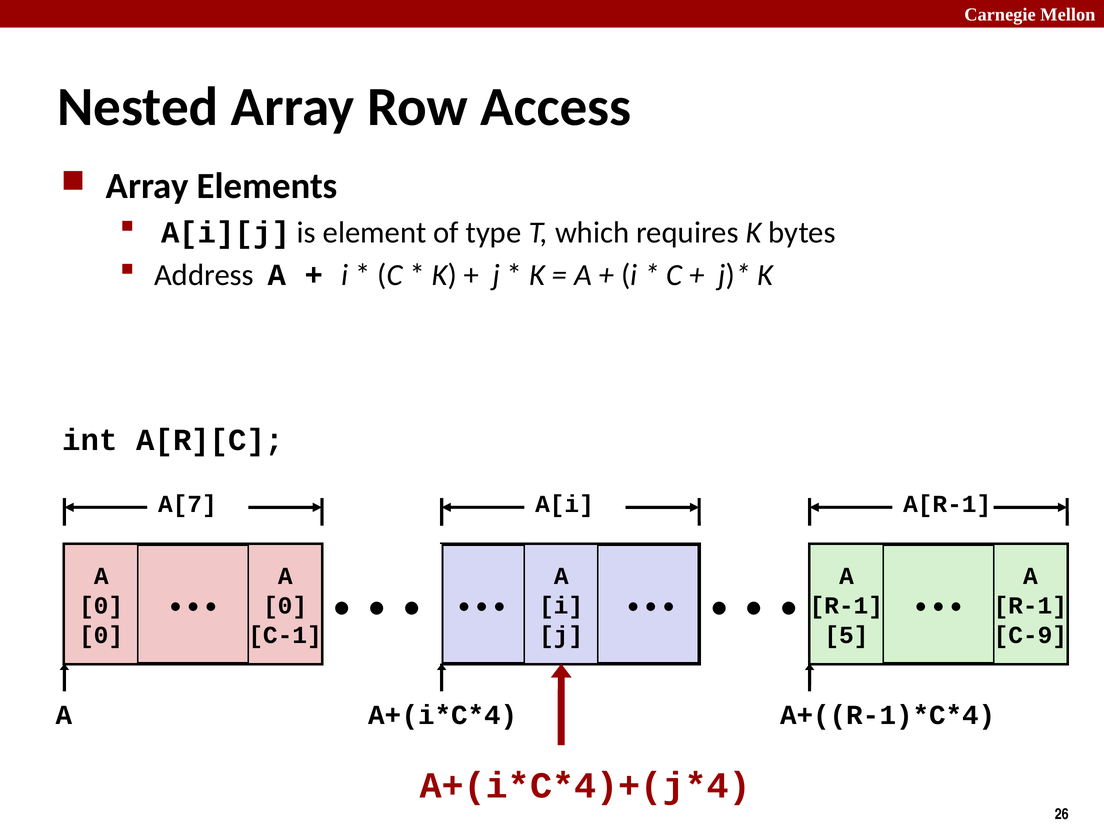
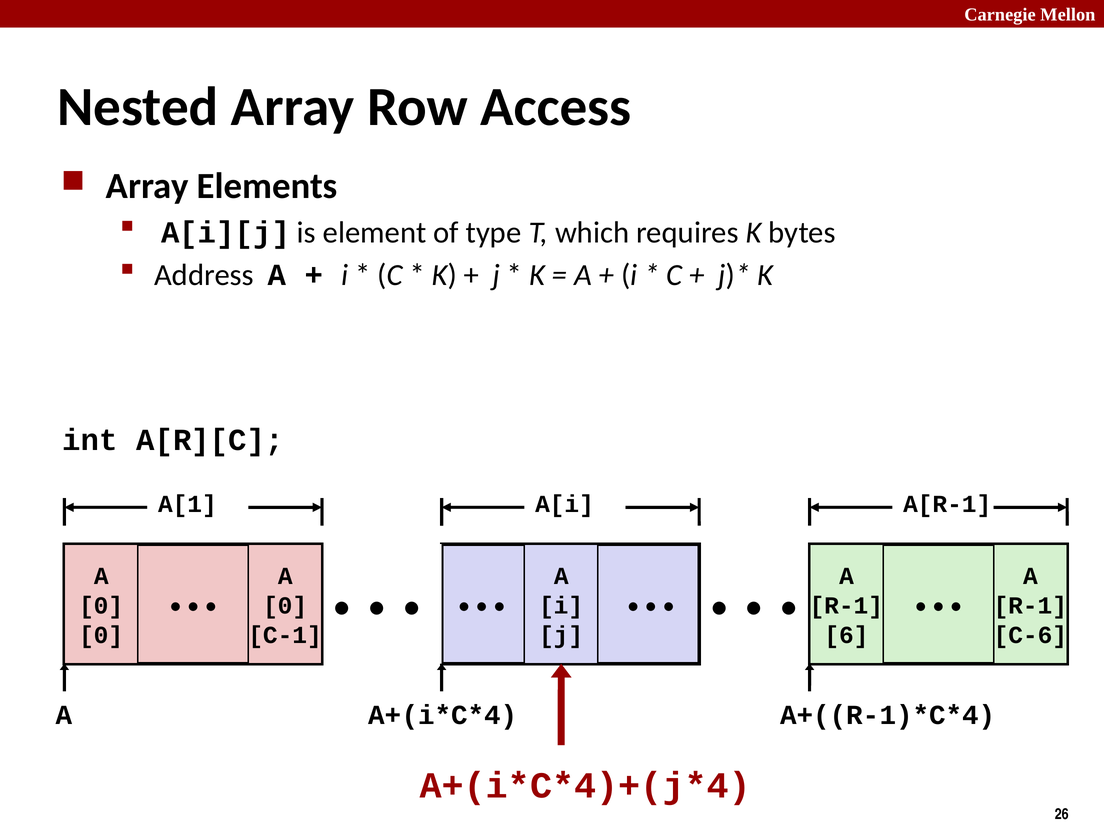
A[7: A[7 -> A[1
5: 5 -> 6
C-9: C-9 -> C-6
